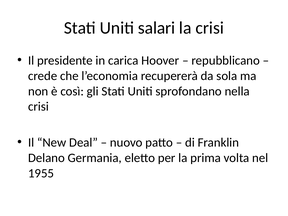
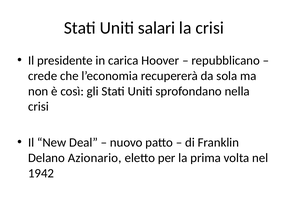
Germania: Germania -> Azionario
1955: 1955 -> 1942
